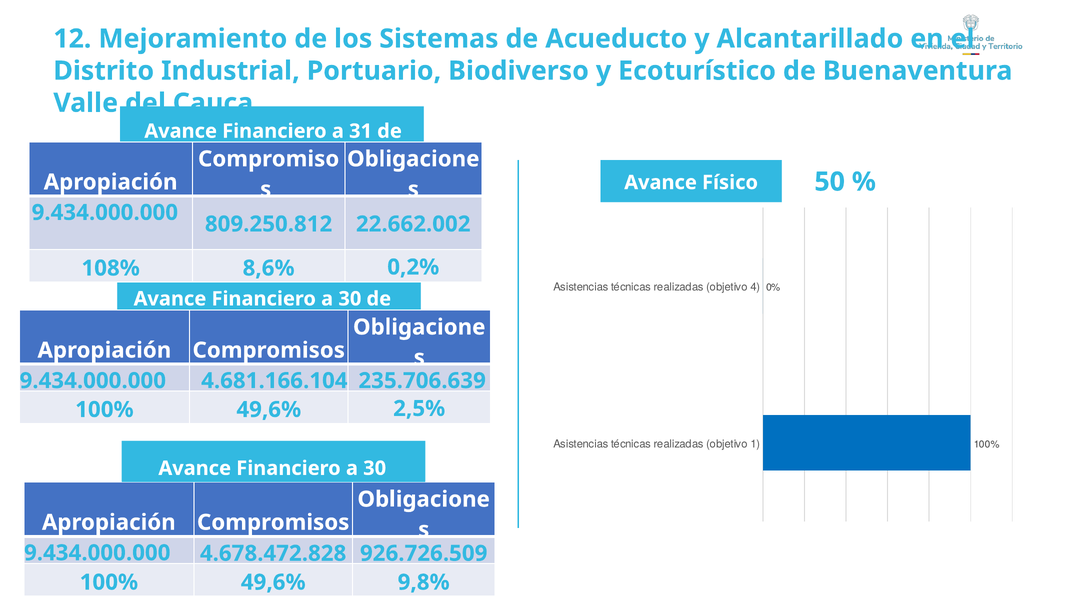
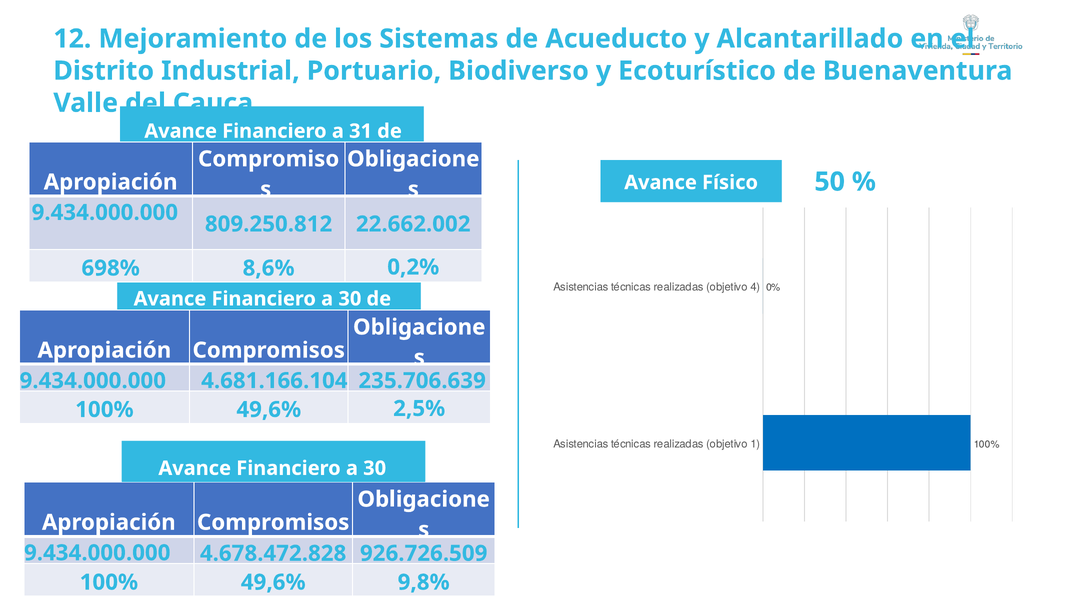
108%: 108% -> 698%
